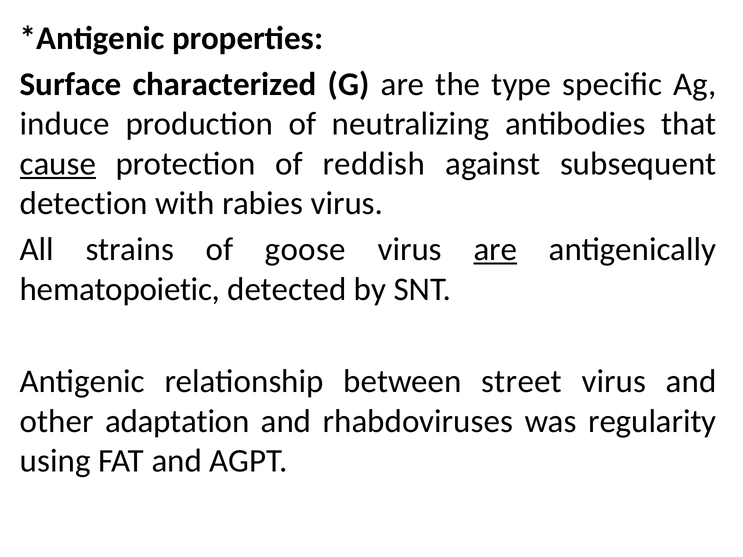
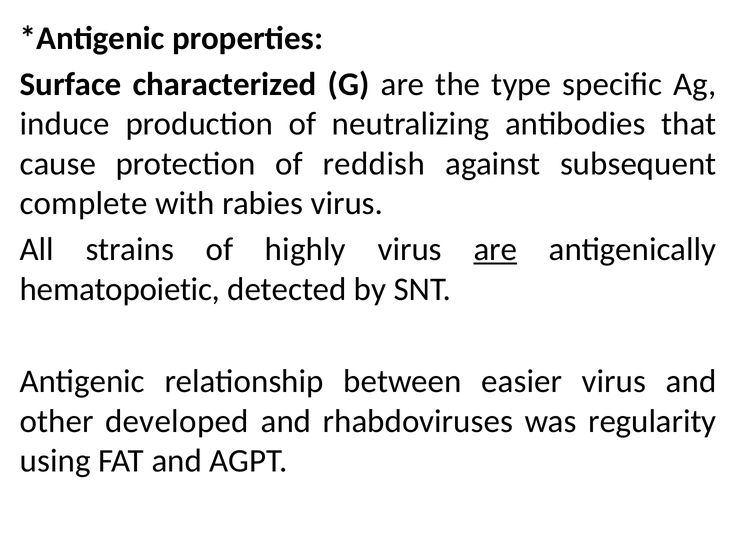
cause underline: present -> none
detection: detection -> complete
goose: goose -> highly
street: street -> easier
adaptation: adaptation -> developed
